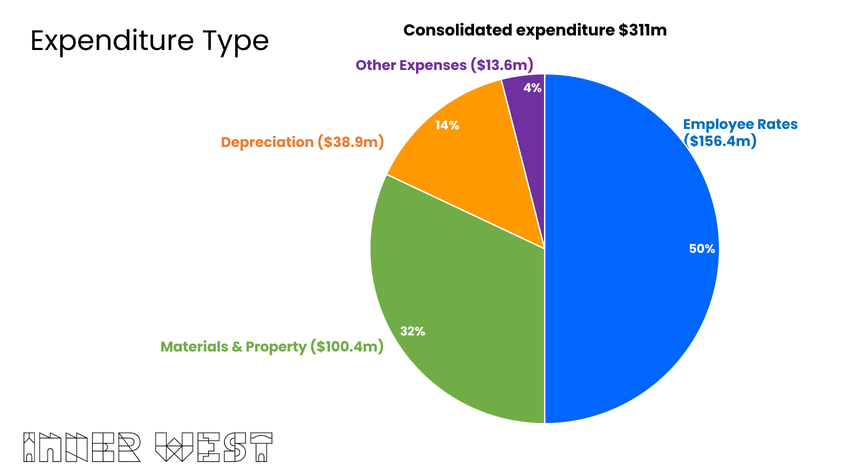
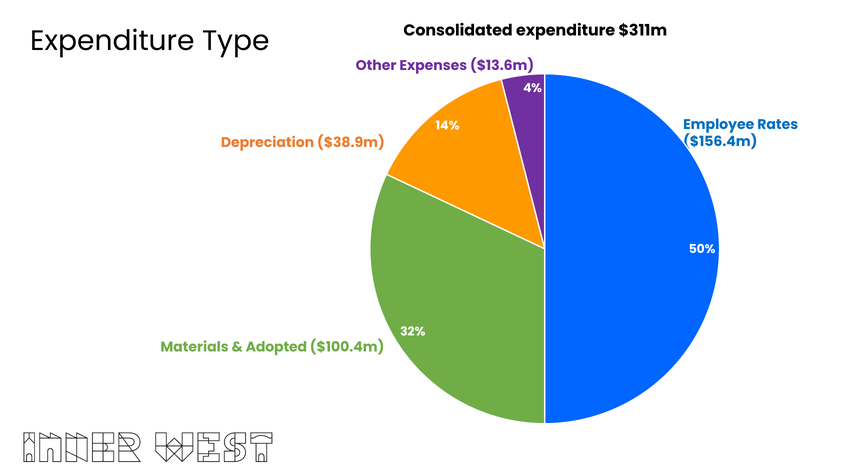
Property: Property -> Adopted
